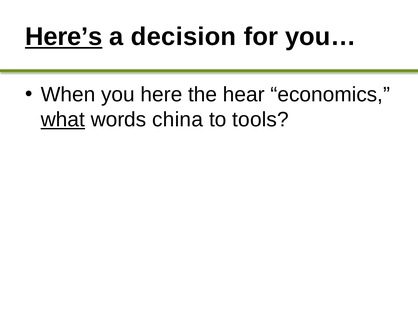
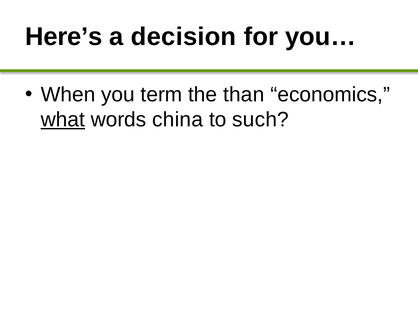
Here’s underline: present -> none
here: here -> term
hear: hear -> than
tools: tools -> such
